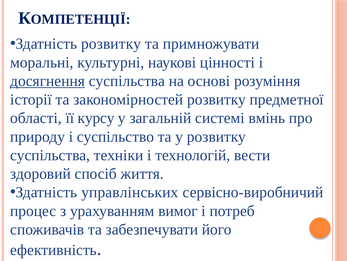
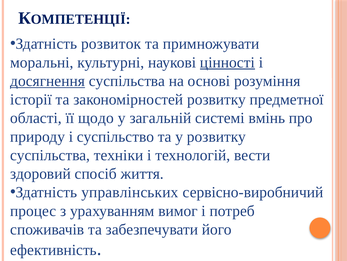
Здатність розвитку: розвитку -> розвиток
цінності underline: none -> present
курсу: курсу -> щодо
